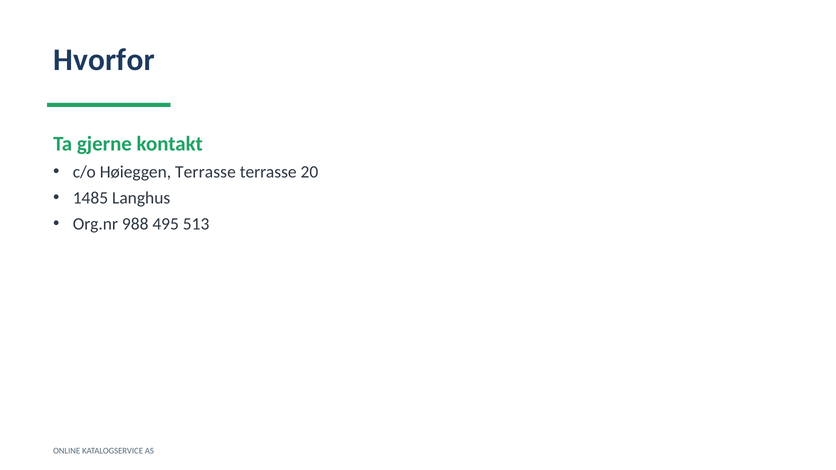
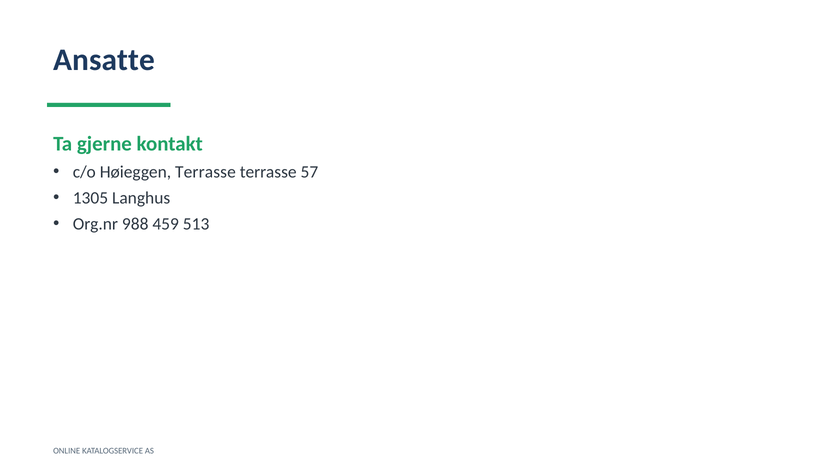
Hvorfor: Hvorfor -> Ansatte
20: 20 -> 57
1485: 1485 -> 1305
495: 495 -> 459
